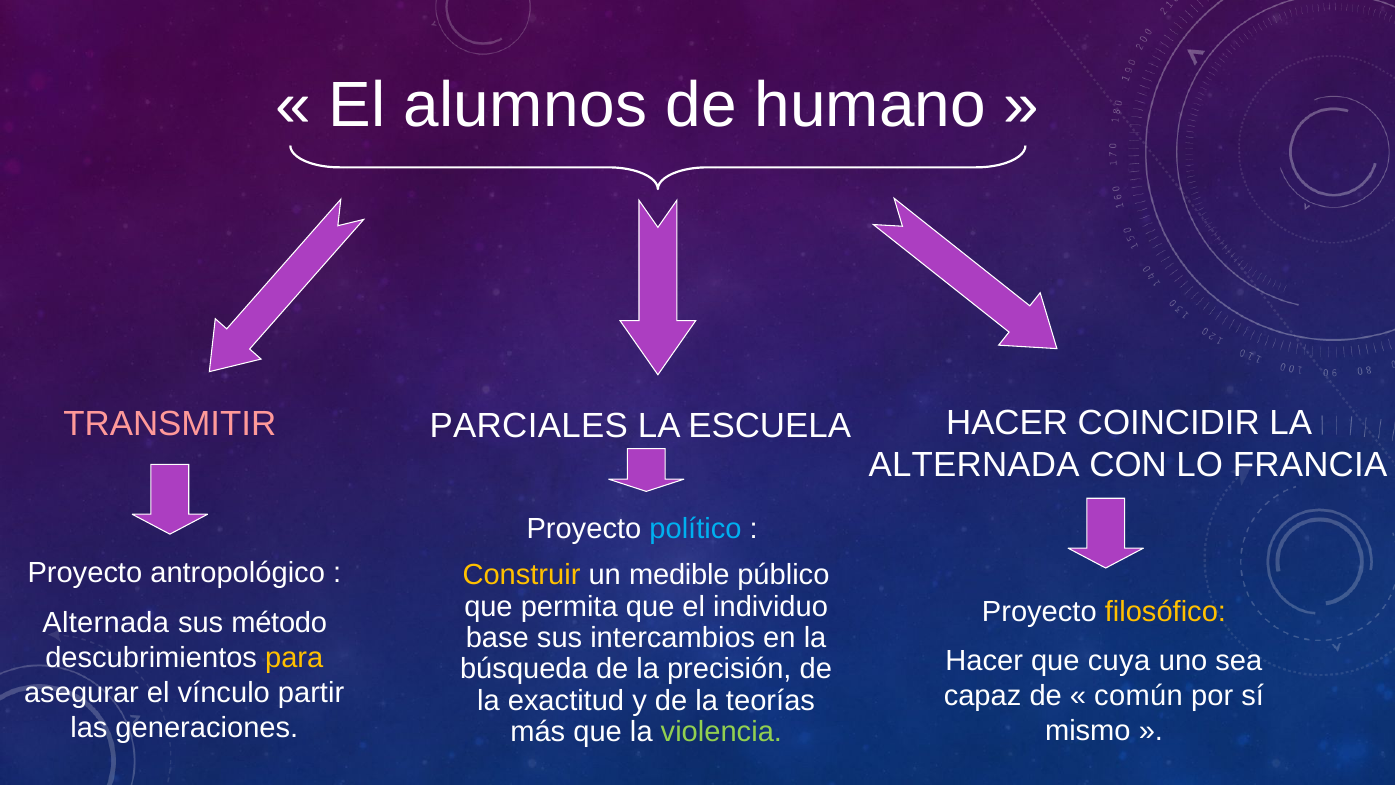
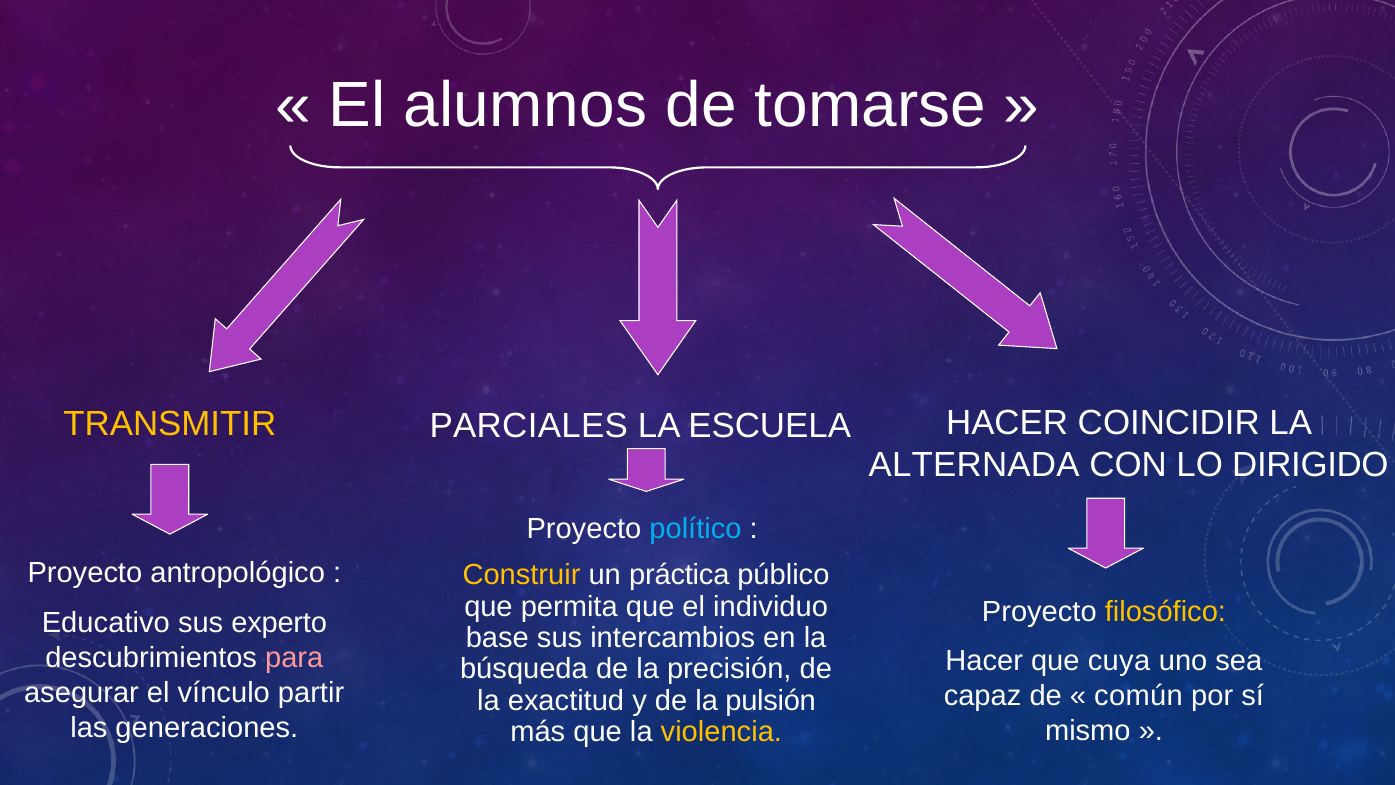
humano: humano -> tomarse
TRANSMITIR colour: pink -> yellow
FRANCIA: FRANCIA -> DIRIGIDO
medible: medible -> práctica
Alternada at (106, 623): Alternada -> Educativo
método: método -> experto
para colour: yellow -> pink
teorías: teorías -> pulsión
violencia colour: light green -> yellow
